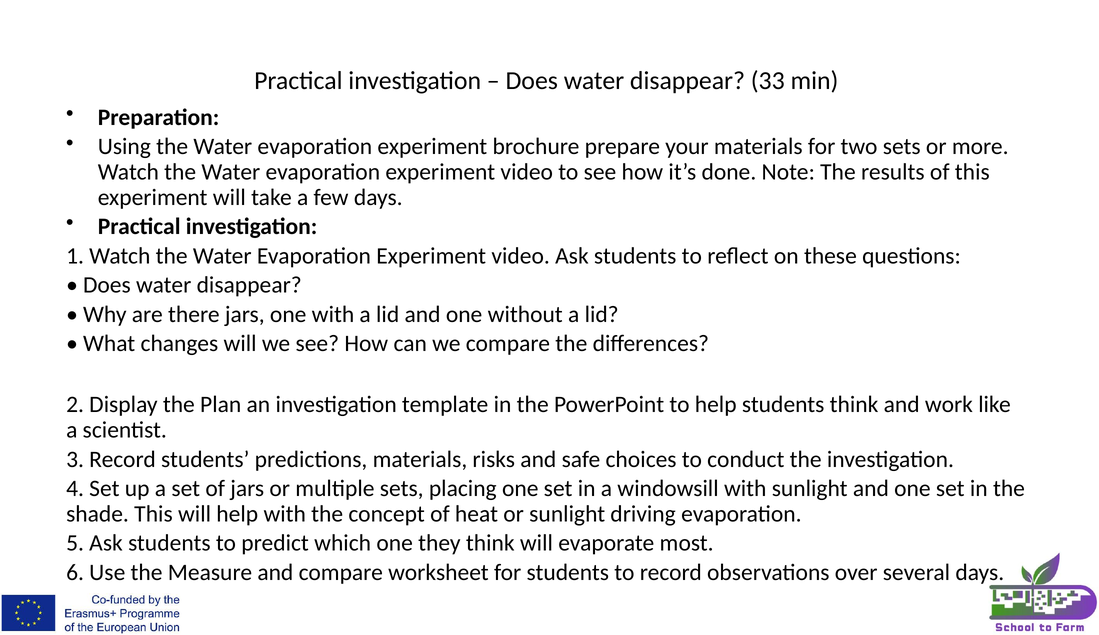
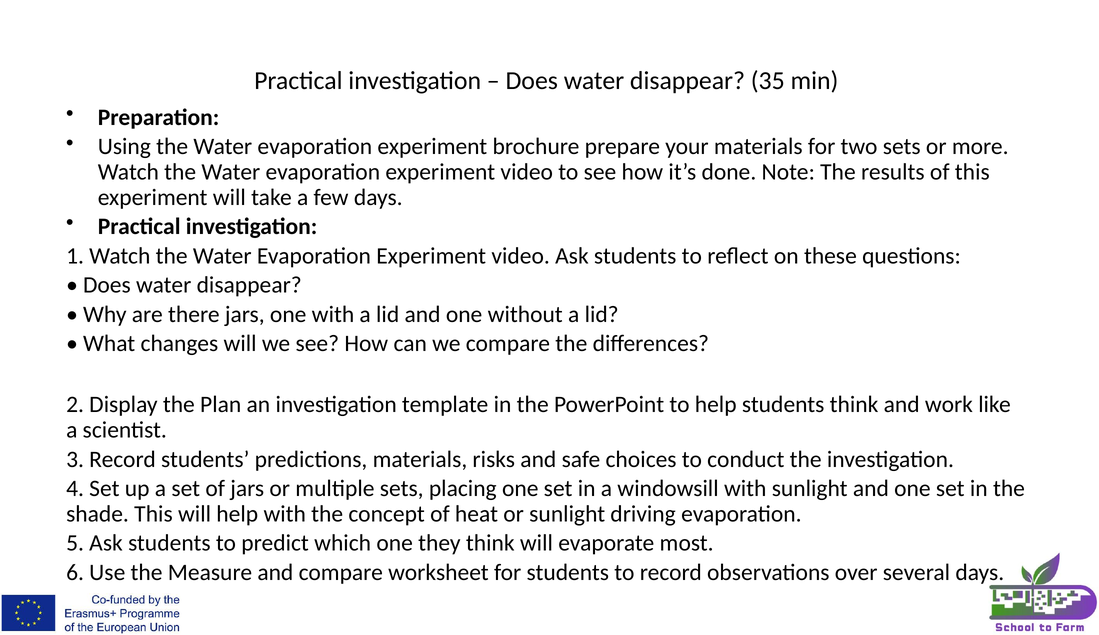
33: 33 -> 35
